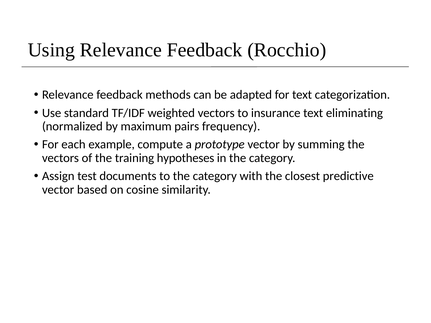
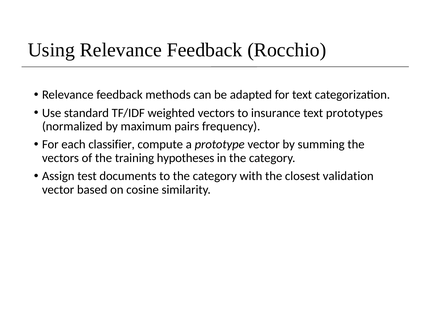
eliminating: eliminating -> prototypes
example: example -> classifier
predictive: predictive -> validation
